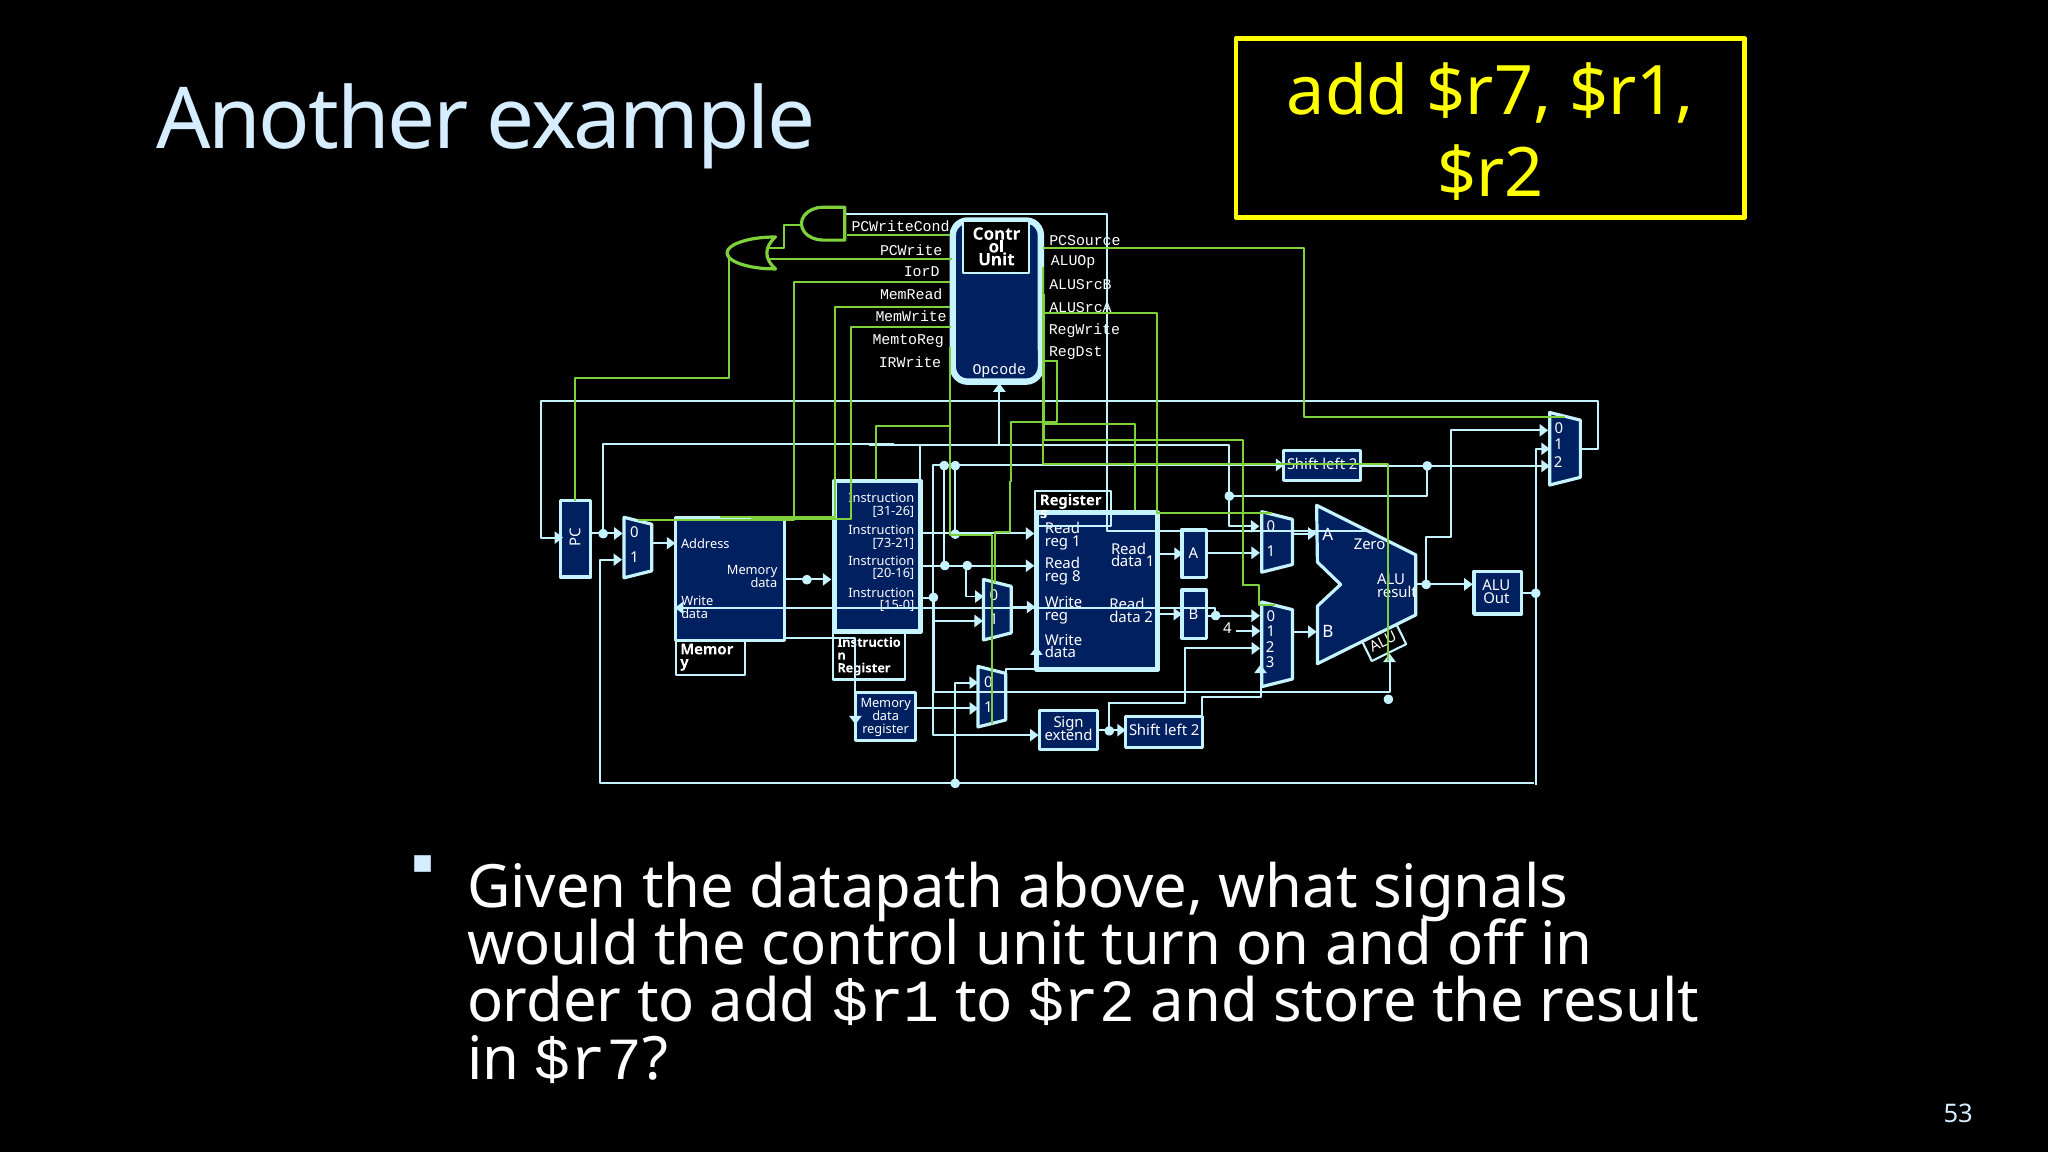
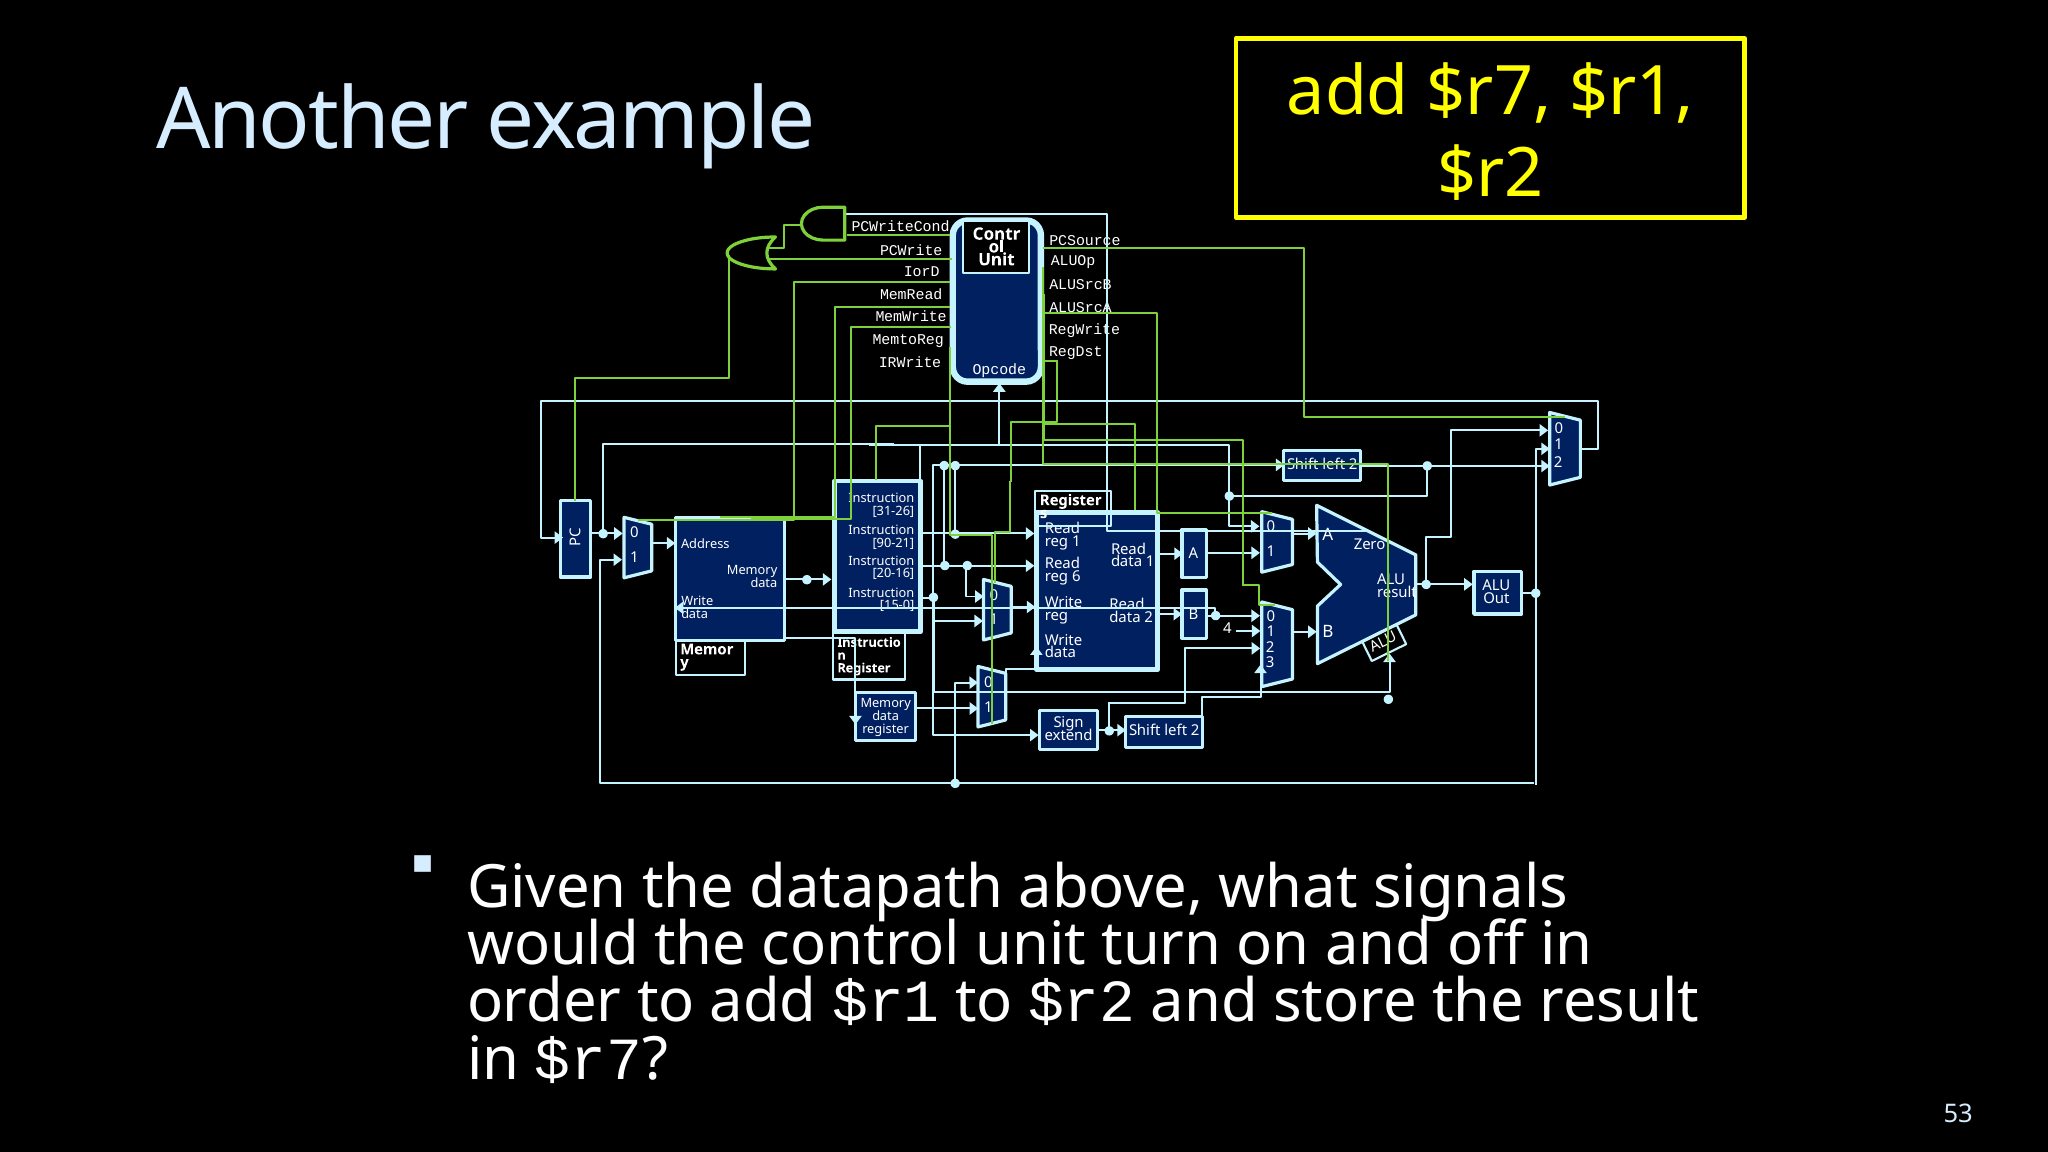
73-21: 73-21 -> 90-21
8: 8 -> 6
